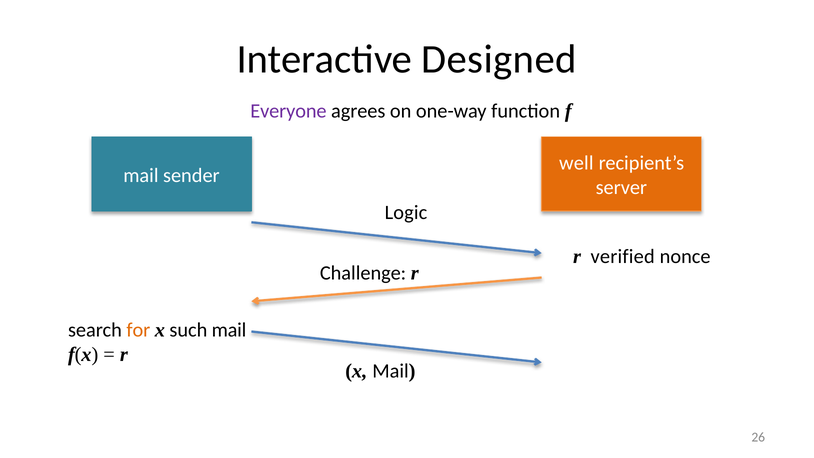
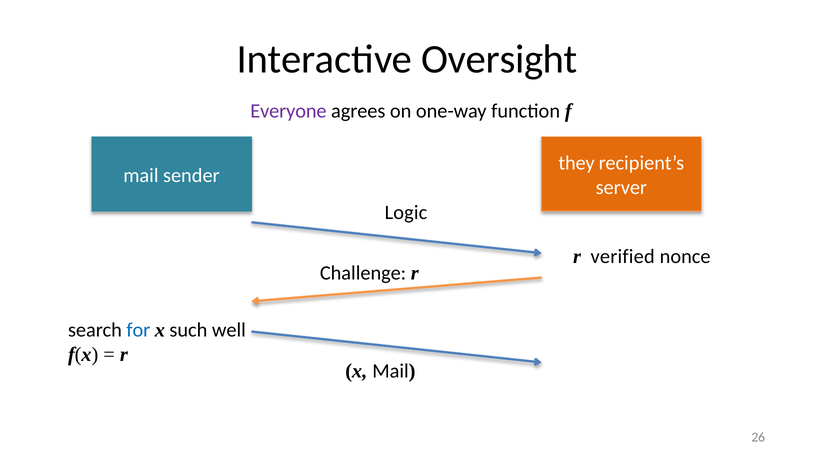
Designed: Designed -> Oversight
well: well -> they
for colour: orange -> blue
such mail: mail -> well
